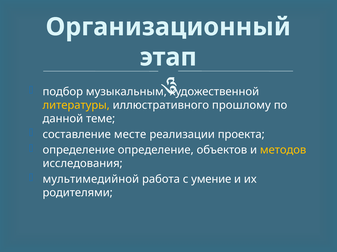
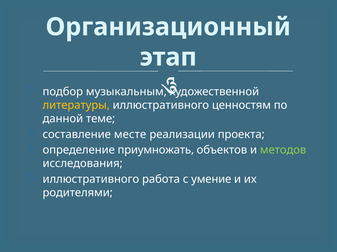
прошлому: прошлому -> ценностям
определение определение: определение -> приумножать
методов colour: yellow -> light green
мультимедийной at (91, 180): мультимедийной -> иллюстративного
